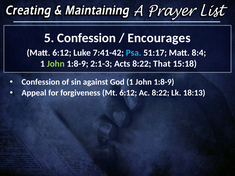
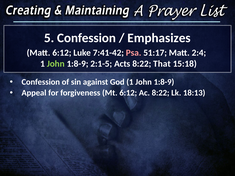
Encourages: Encourages -> Emphasizes
Psa colour: light blue -> pink
8:4: 8:4 -> 2:4
2:1-3: 2:1-3 -> 2:1-5
